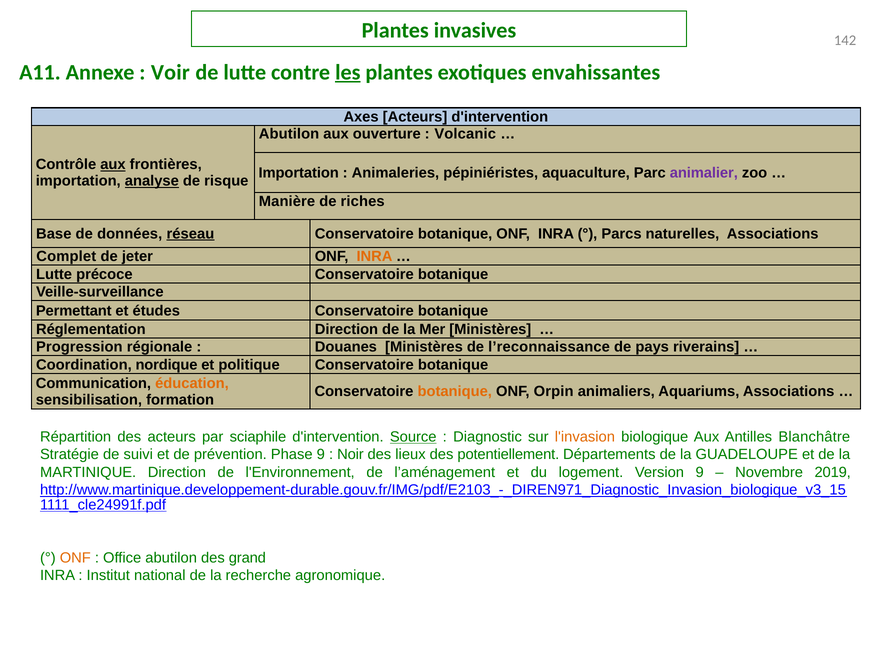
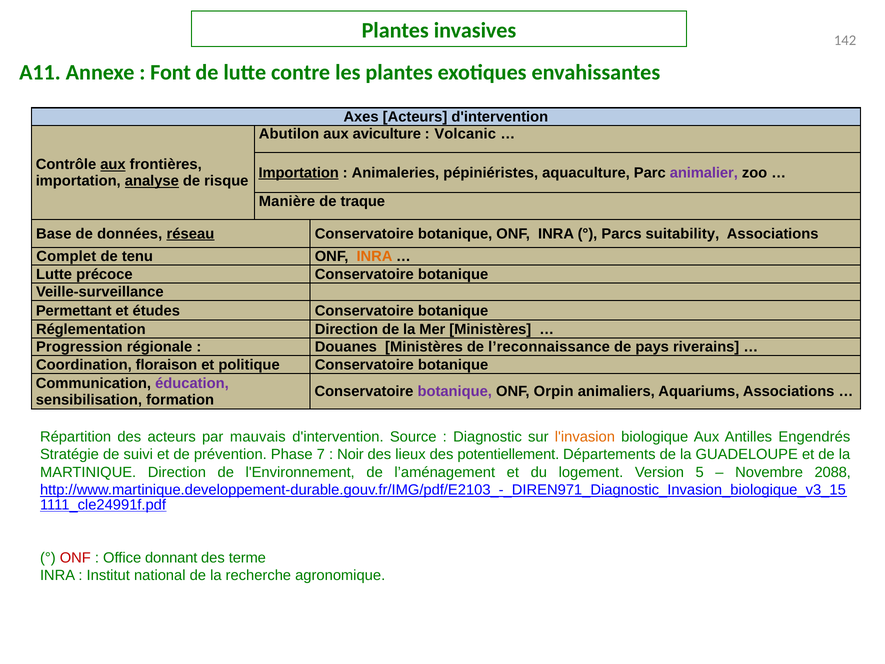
Voir: Voir -> Font
les underline: present -> none
ouverture: ouverture -> aviculture
Importation at (299, 173) underline: none -> present
riches: riches -> traque
naturelles: naturelles -> suitability
jeter: jeter -> tenu
nordique: nordique -> floraison
éducation colour: orange -> purple
botanique at (455, 391) colour: orange -> purple
sciaphile: sciaphile -> mauvais
Source underline: present -> none
Blanchâtre: Blanchâtre -> Engendrés
Phase 9: 9 -> 7
Version 9: 9 -> 5
2019: 2019 -> 2088
ONF at (75, 558) colour: orange -> red
Office abutilon: abutilon -> donnant
grand: grand -> terme
